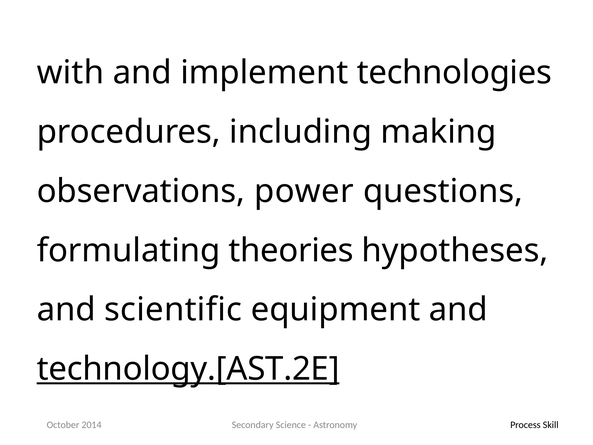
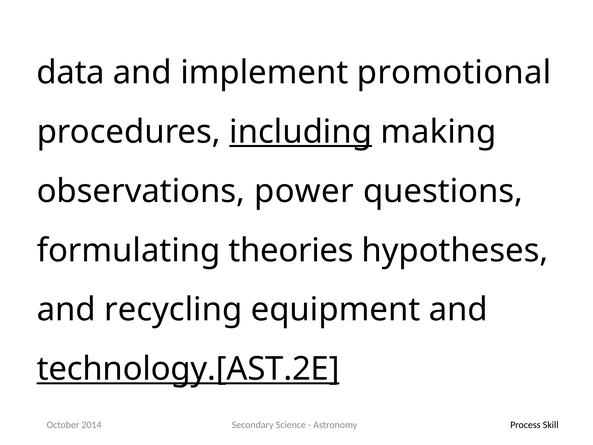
with: with -> data
technologies: technologies -> promotional
including underline: none -> present
scientific: scientific -> recycling
